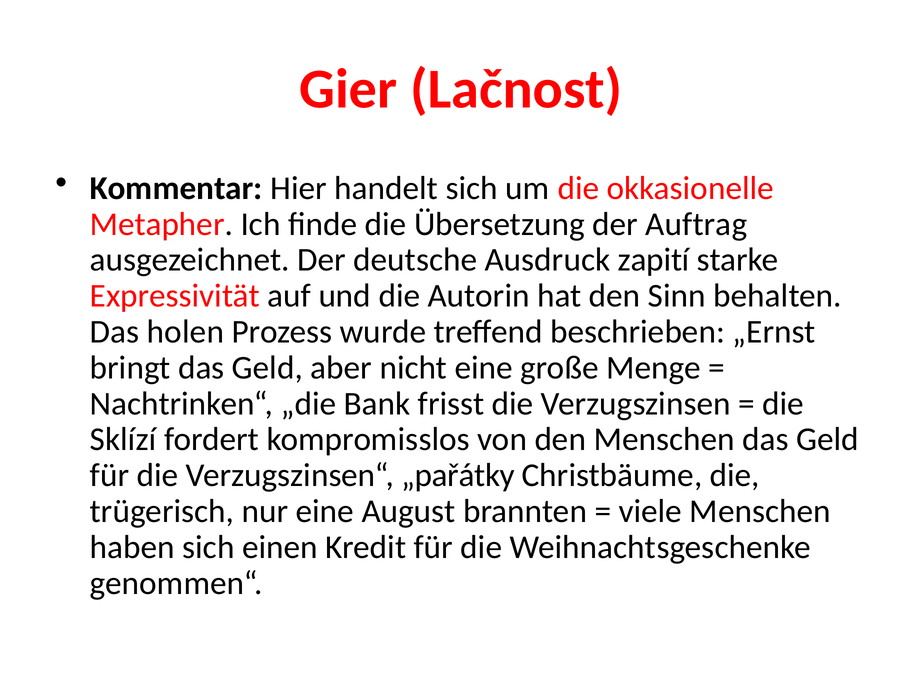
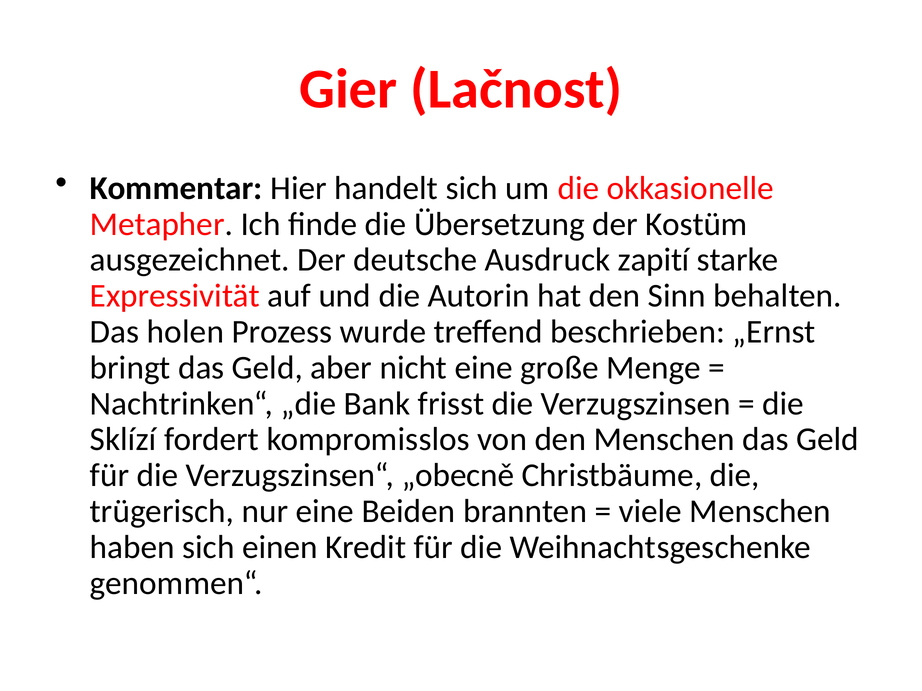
Auftrag: Auftrag -> Kostüm
„pařátky: „pařátky -> „obecně
August: August -> Beiden
